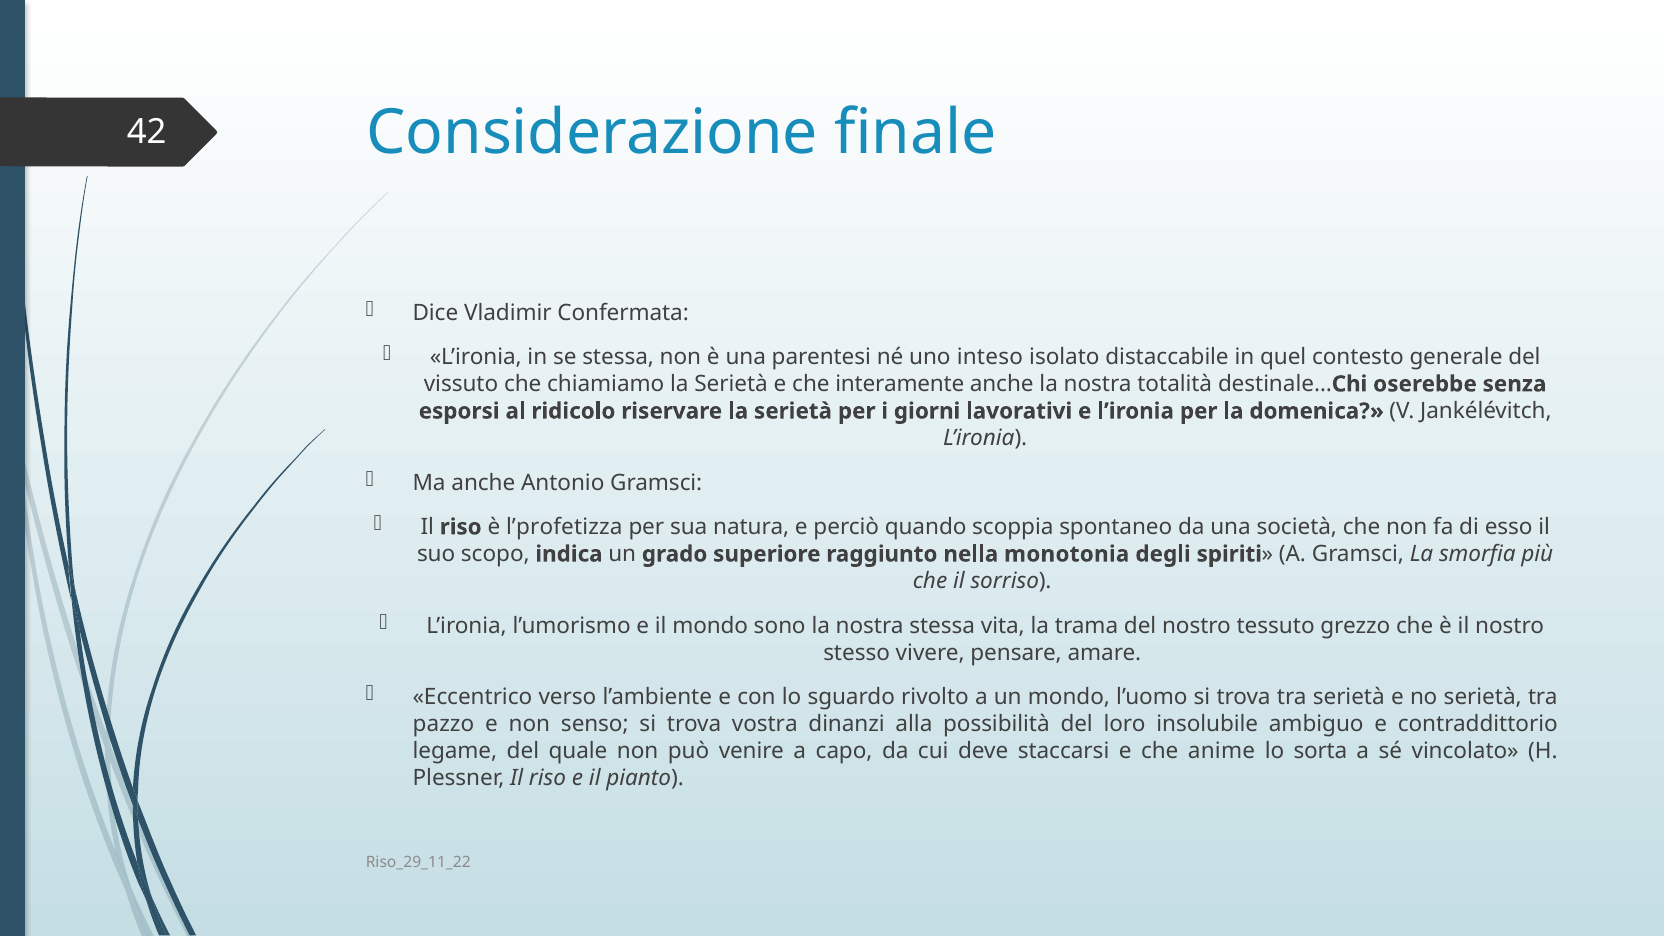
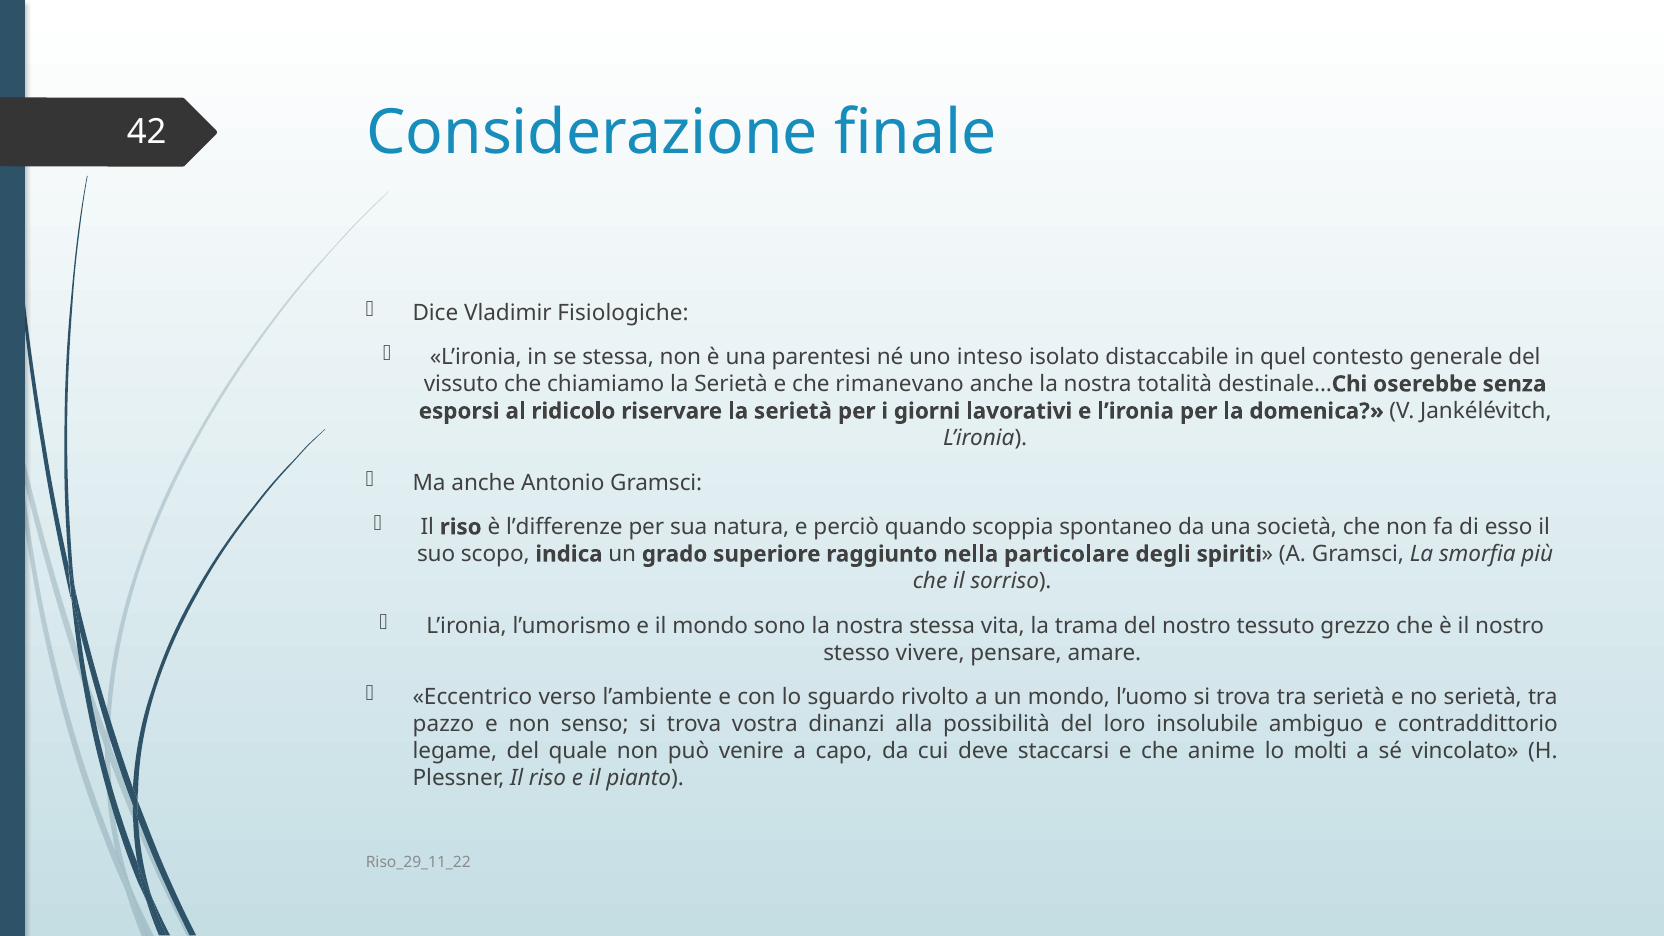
Confermata: Confermata -> Fisiologiche
interamente: interamente -> rimanevano
l’profetizza: l’profetizza -> l’differenze
monotonia: monotonia -> particolare
sorta: sorta -> molti
